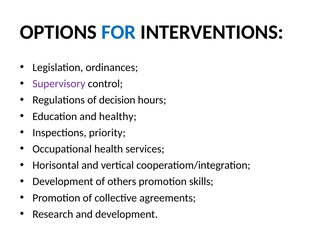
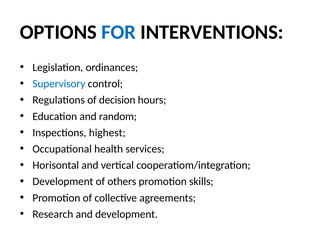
Supervisory colour: purple -> blue
healthy: healthy -> random
priority: priority -> highest
